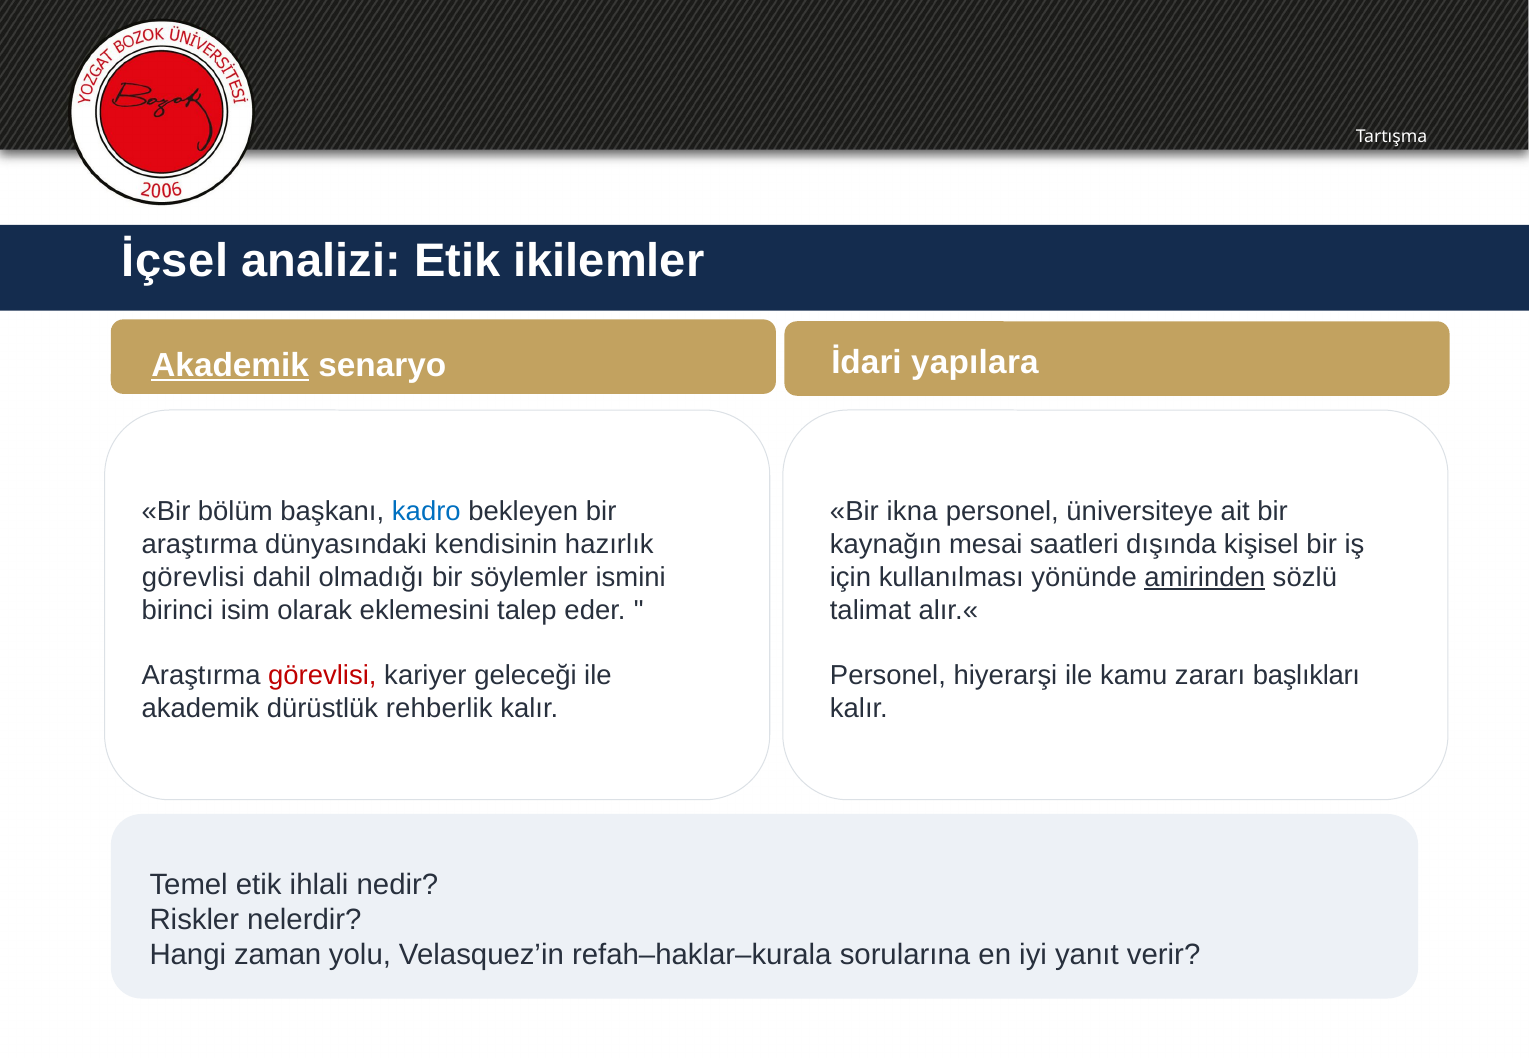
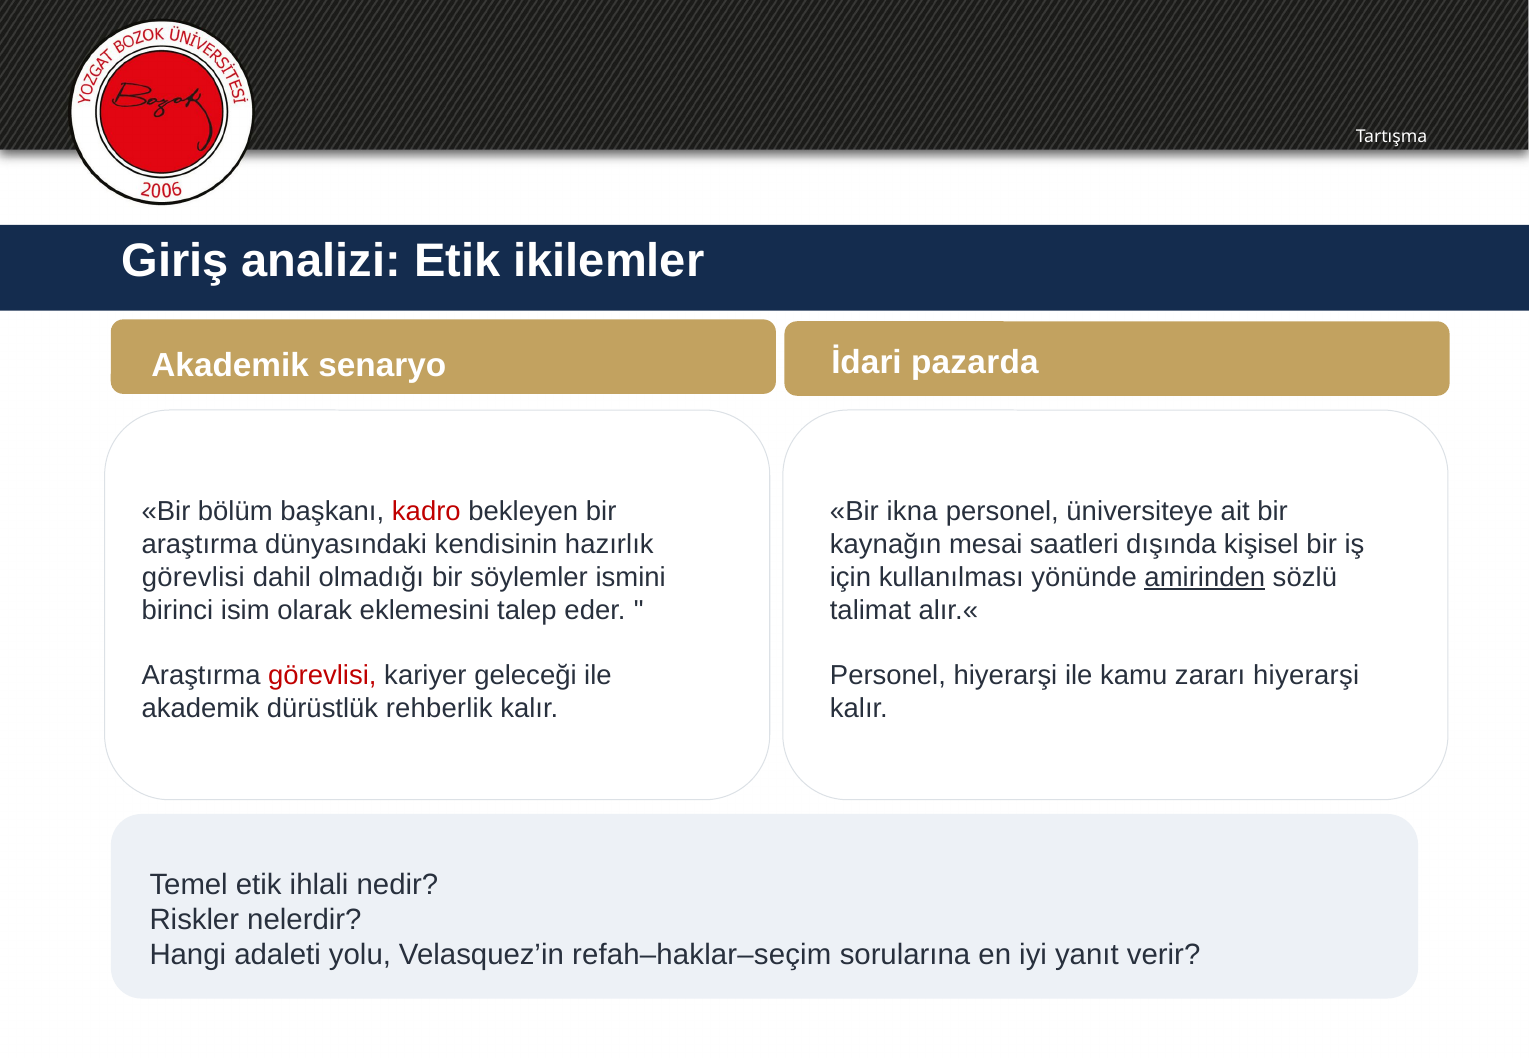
İçsel: İçsel -> Giriş
yapılara: yapılara -> pazarda
Akademik at (230, 366) underline: present -> none
kadro colour: blue -> red
zararı başlıkları: başlıkları -> hiyerarşi
zaman: zaman -> adaleti
refah–haklar–kurala: refah–haklar–kurala -> refah–haklar–seçim
